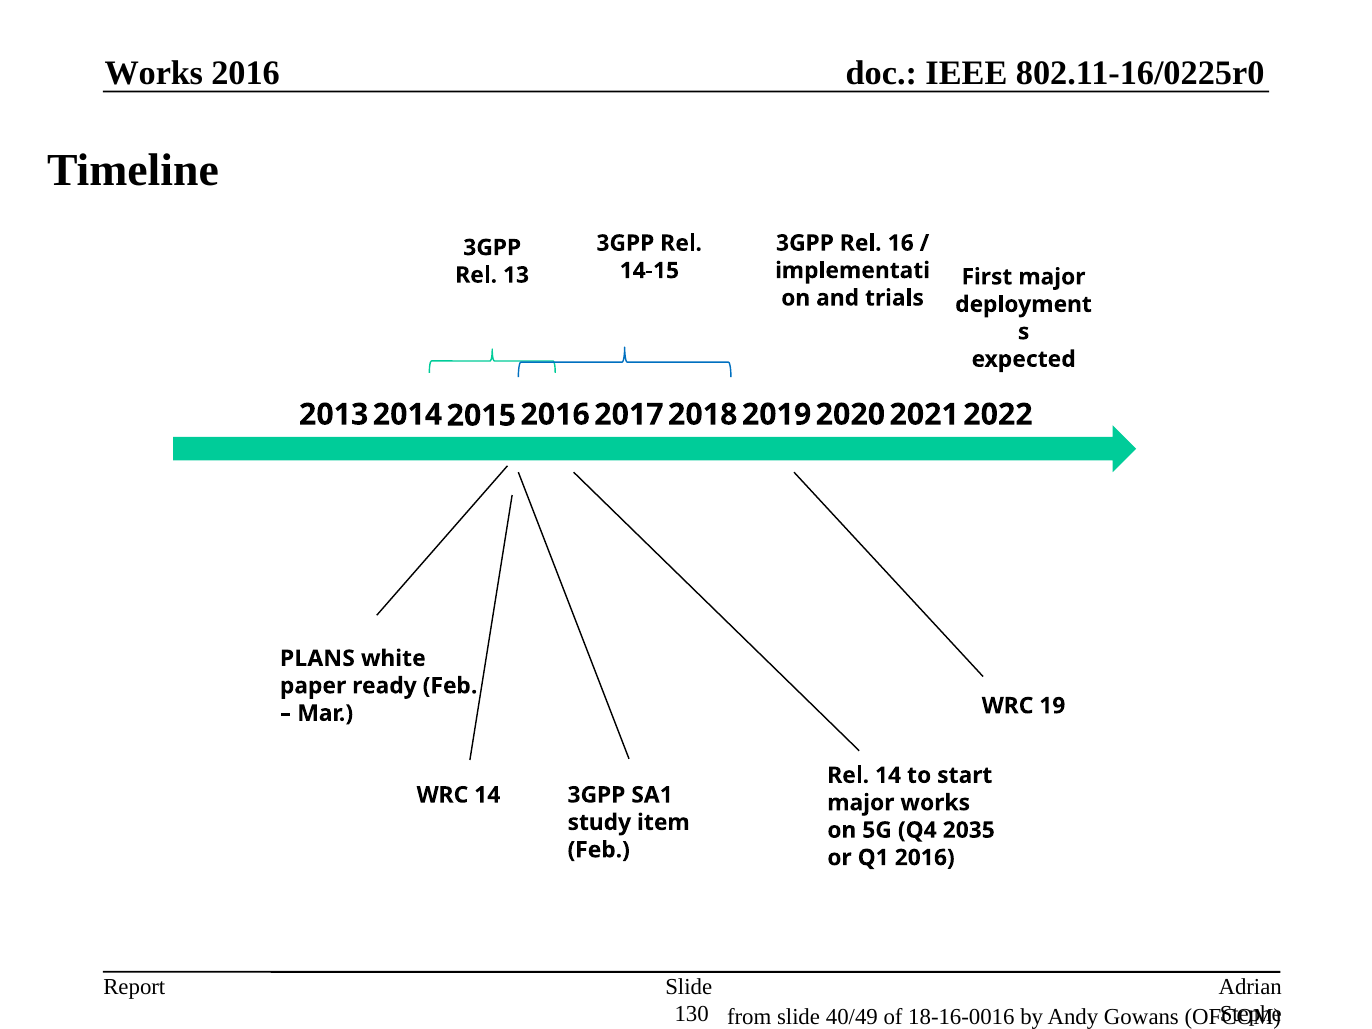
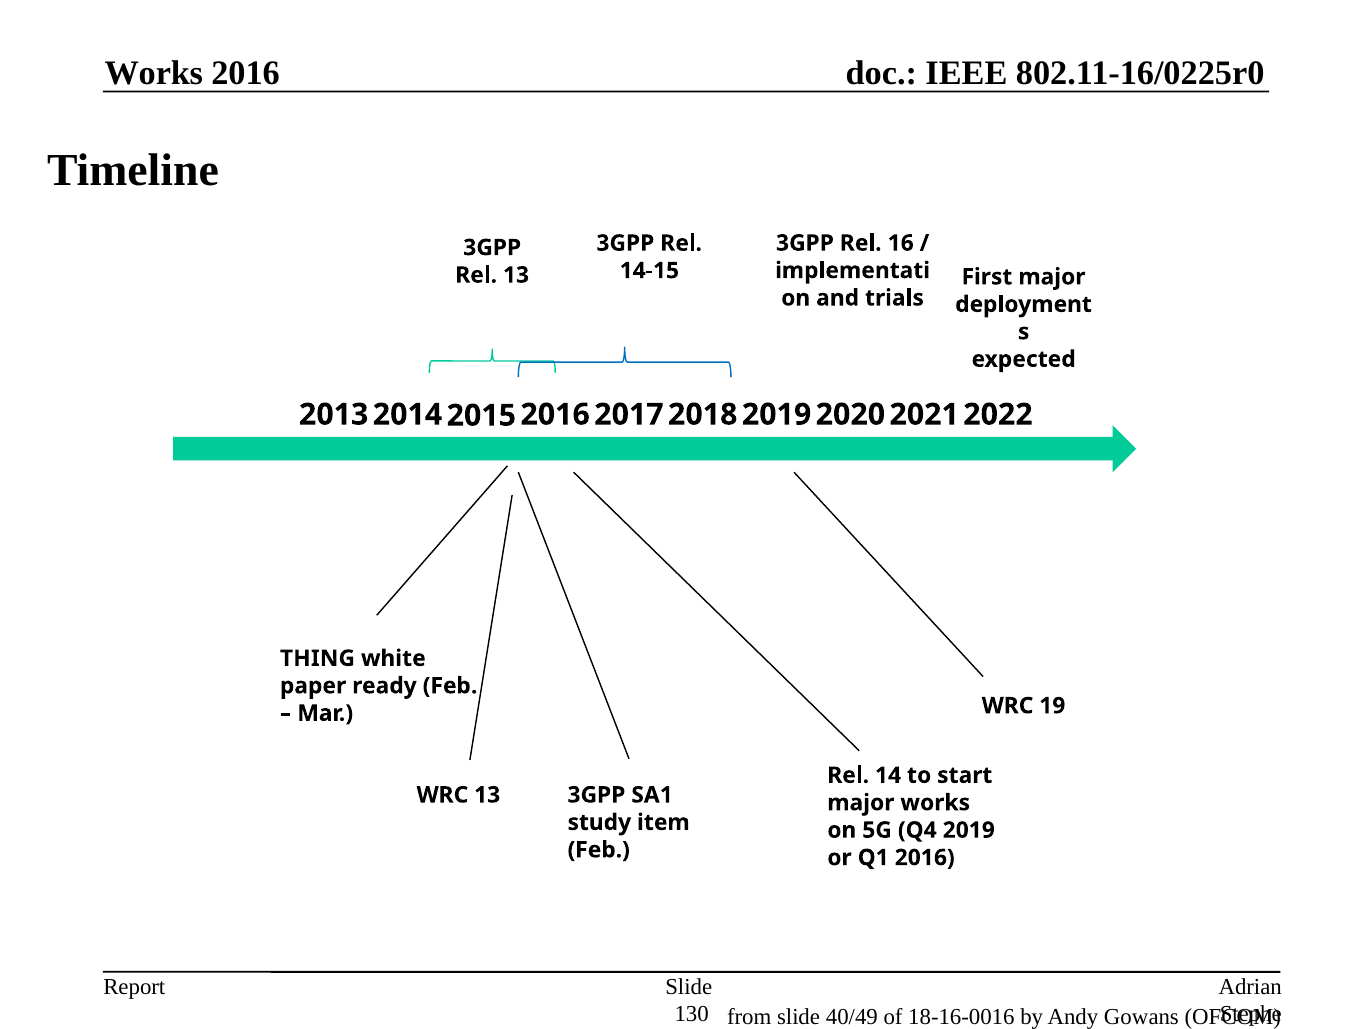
PLANS: PLANS -> THING
WRC 14: 14 -> 13
2035: 2035 -> 2019
